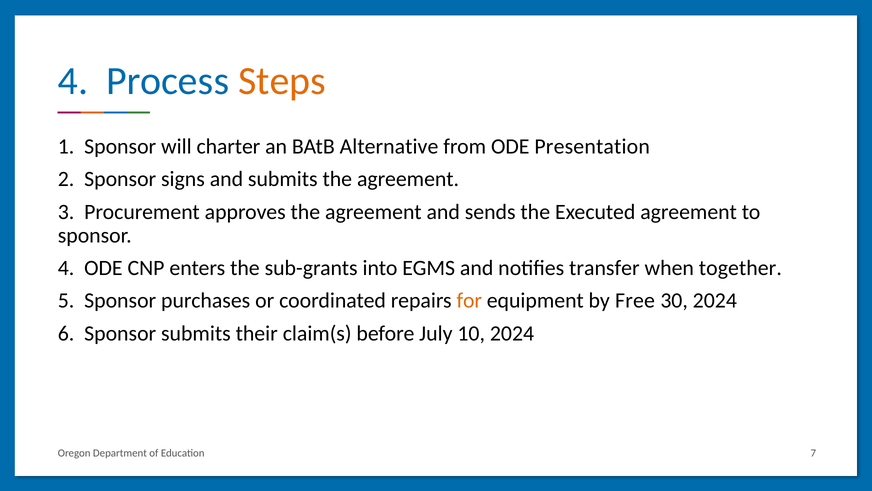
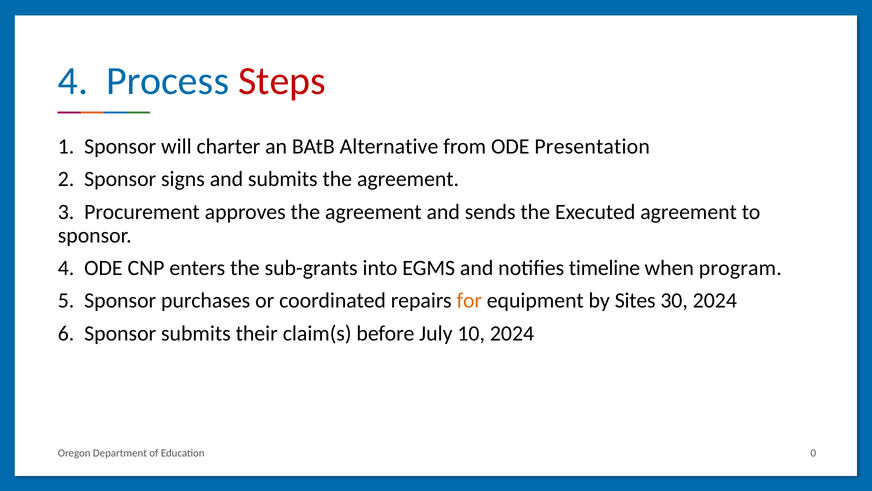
Steps colour: orange -> red
transfer: transfer -> timeline
together: together -> program
Free: Free -> Sites
7: 7 -> 0
